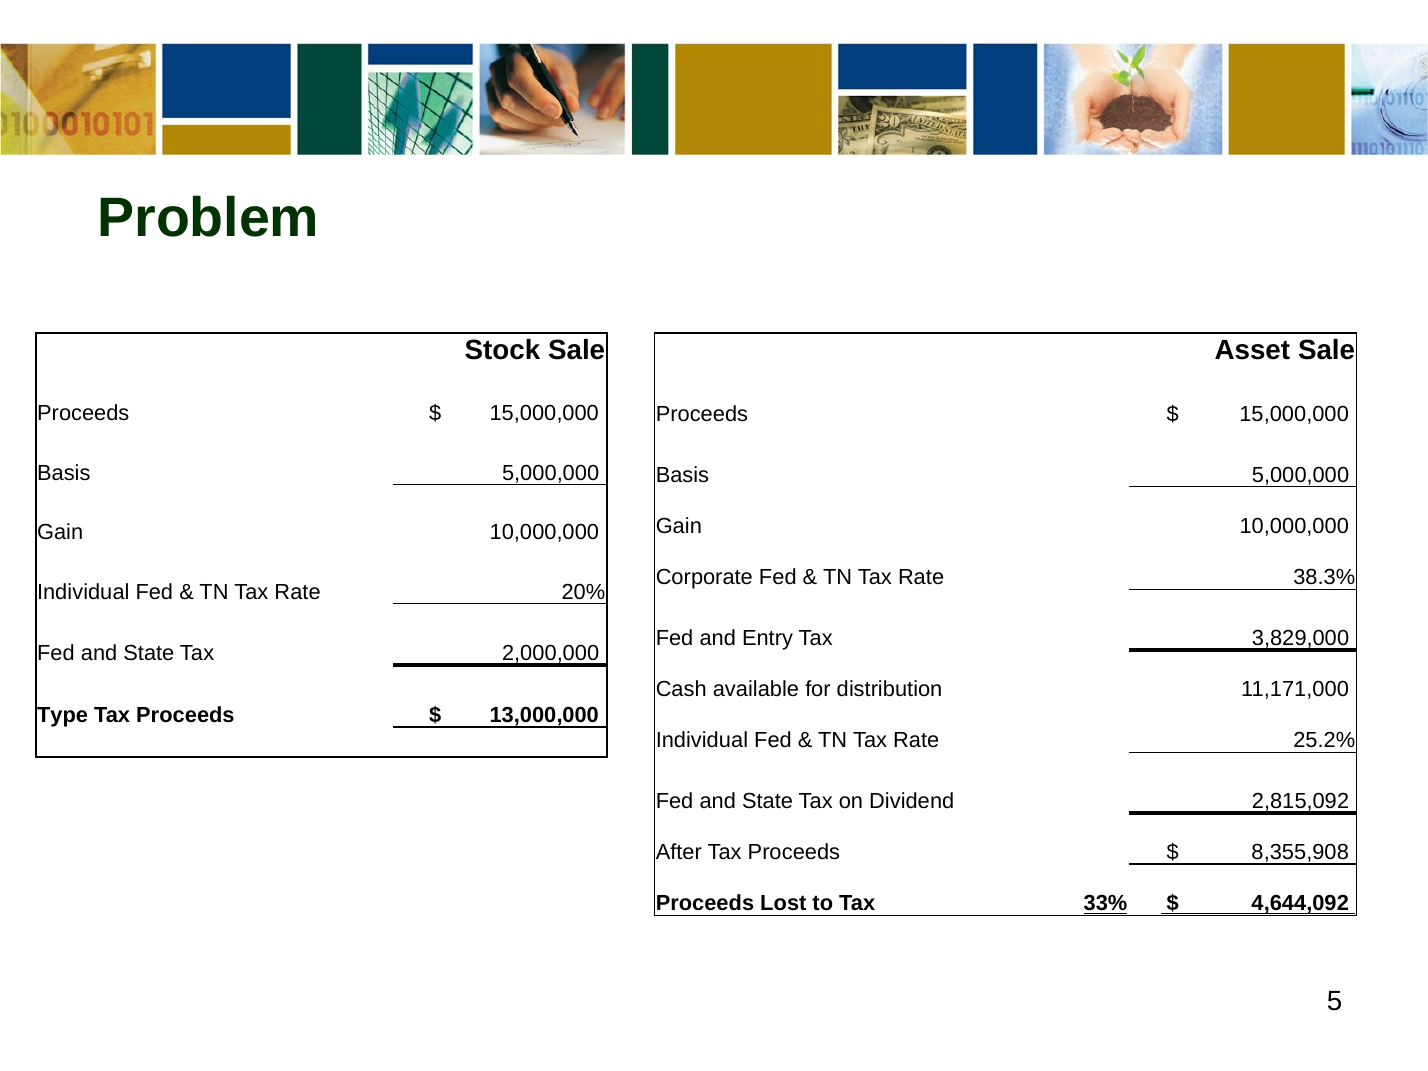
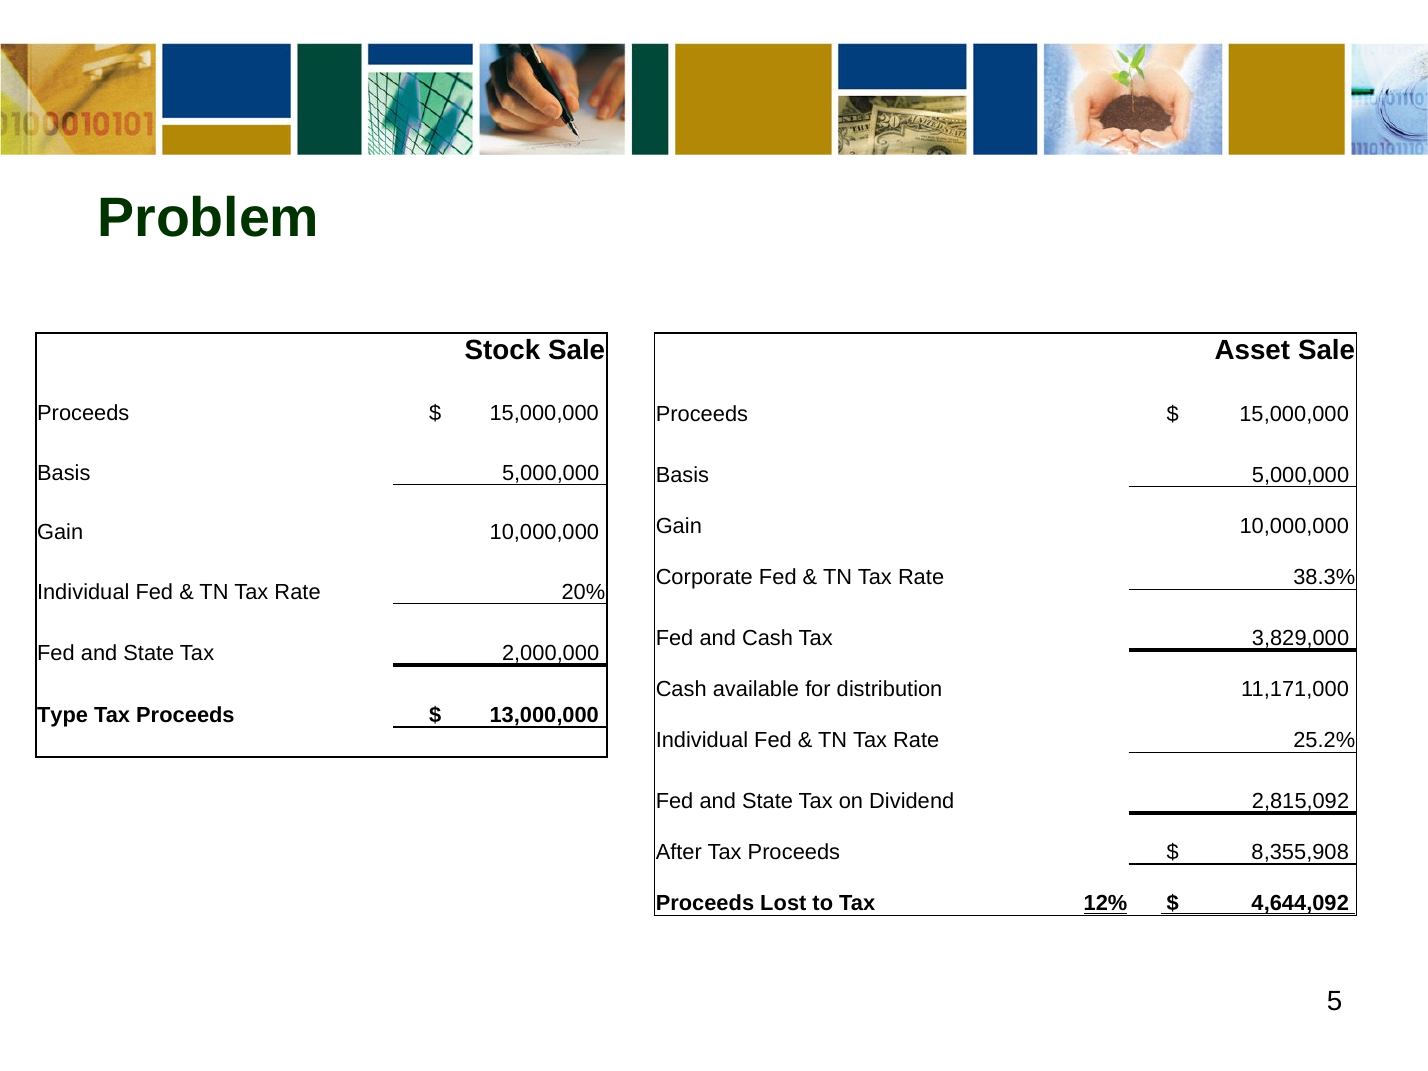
and Entry: Entry -> Cash
33%: 33% -> 12%
